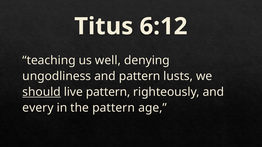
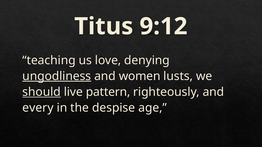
6:12: 6:12 -> 9:12
well: well -> love
ungodliness underline: none -> present
and pattern: pattern -> women
the pattern: pattern -> despise
